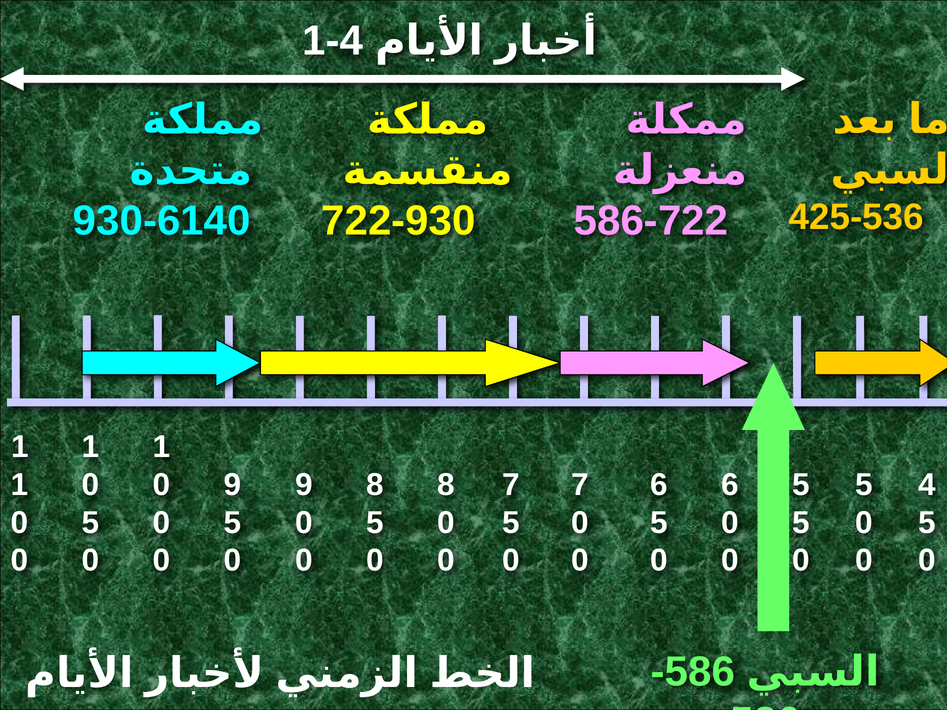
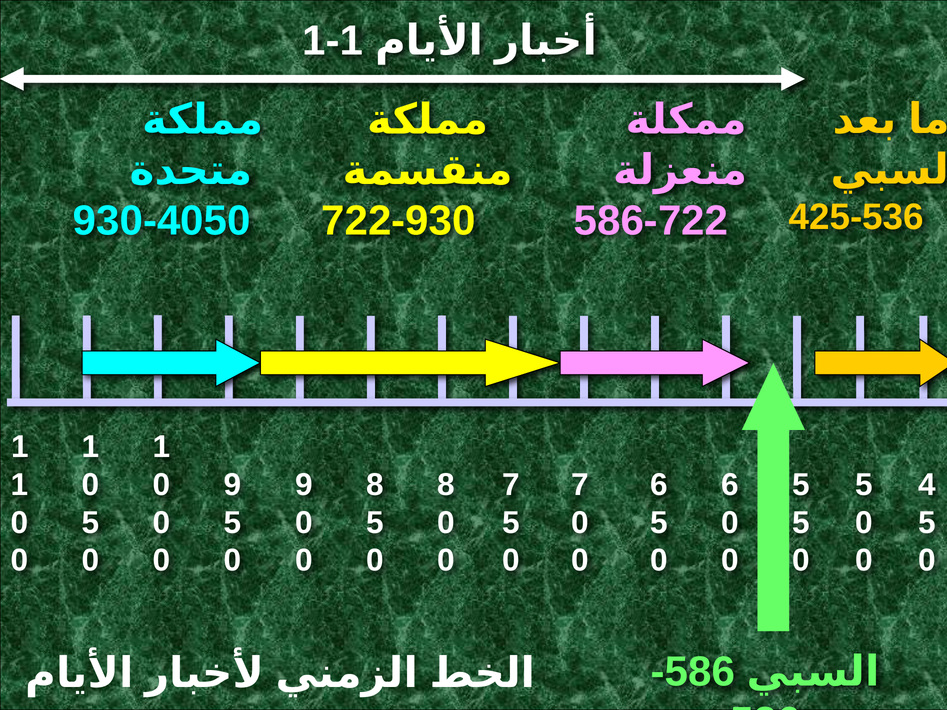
1-4: 1-4 -> 1-1
6140: 6140 -> 4050
